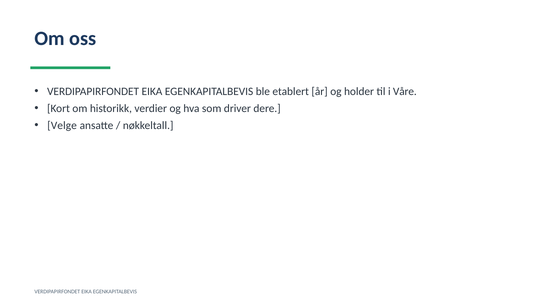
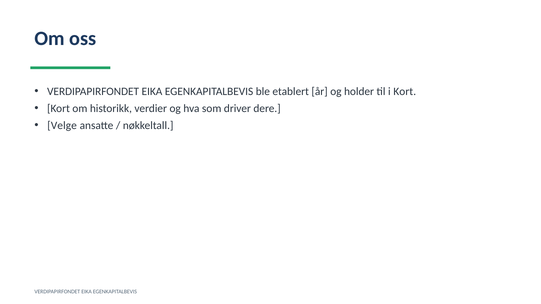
i Våre: Våre -> Kort
